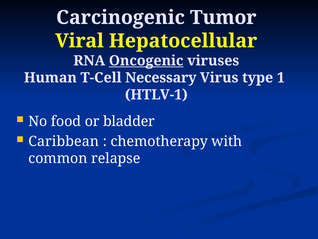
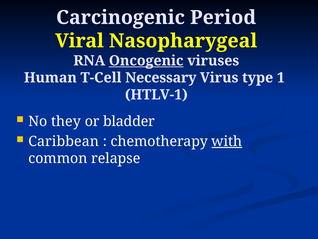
Tumor: Tumor -> Period
Hepatocellular: Hepatocellular -> Nasopharygeal
food: food -> they
with underline: none -> present
